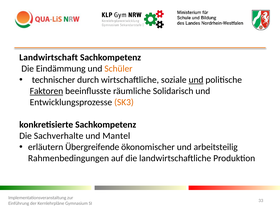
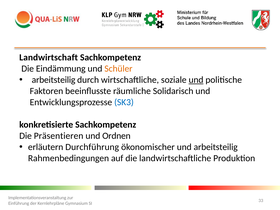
technischer at (54, 80): technischer -> arbeitsteilig
Faktoren underline: present -> none
SK3 colour: orange -> blue
Sachverhalte: Sachverhalte -> Präsentieren
Mantel: Mantel -> Ordnen
Übergreifende: Übergreifende -> Durchführung
